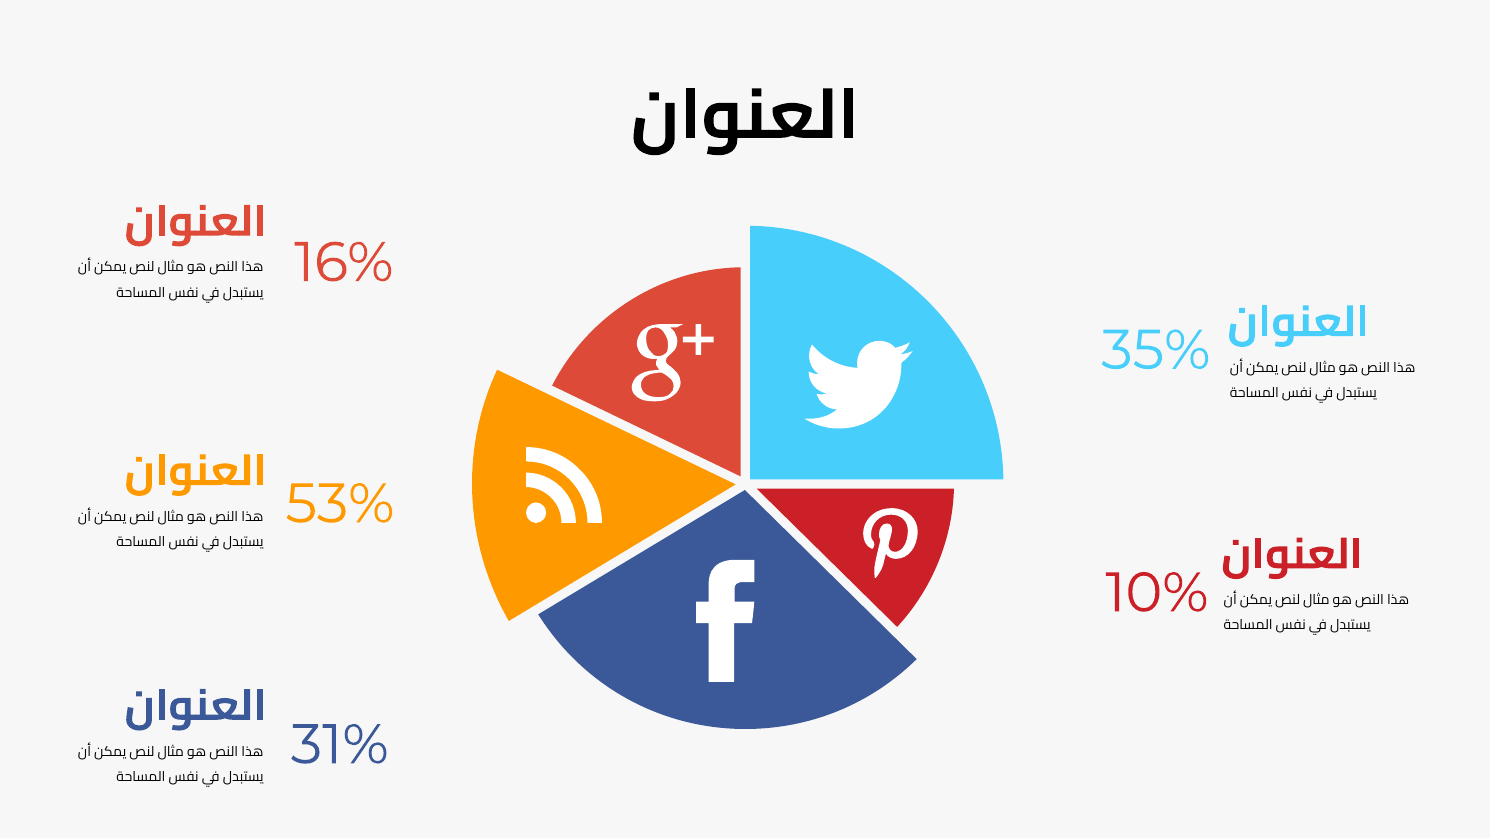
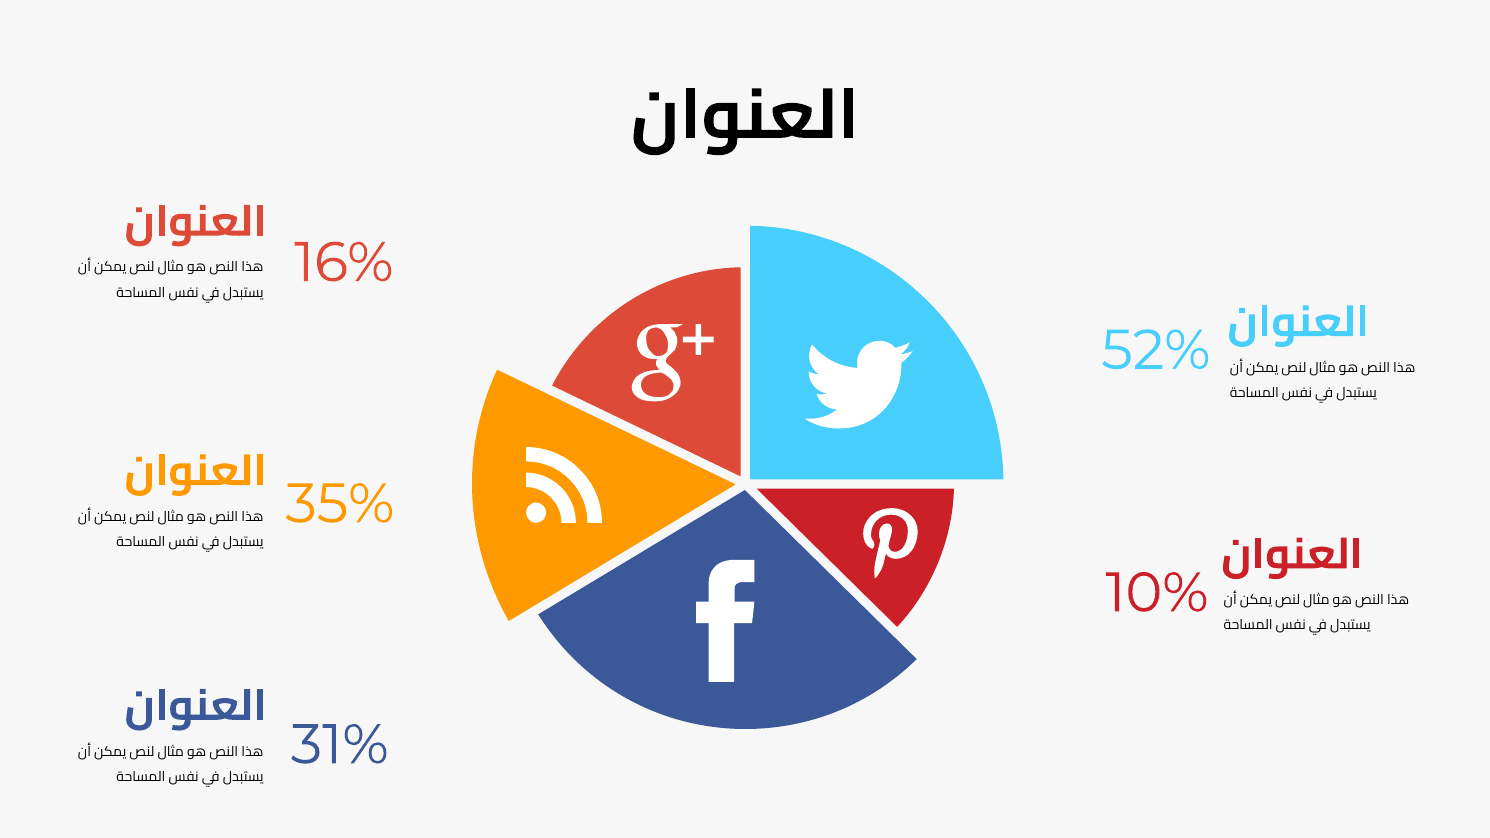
35%: 35% -> 52%
53%: 53% -> 35%
